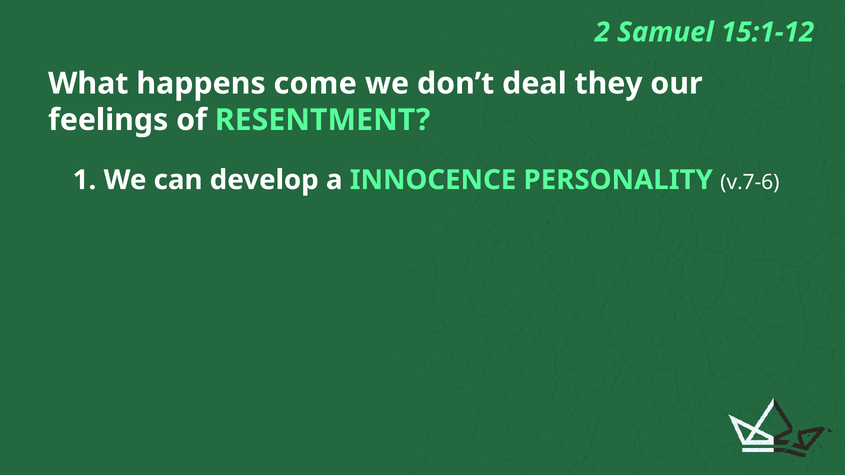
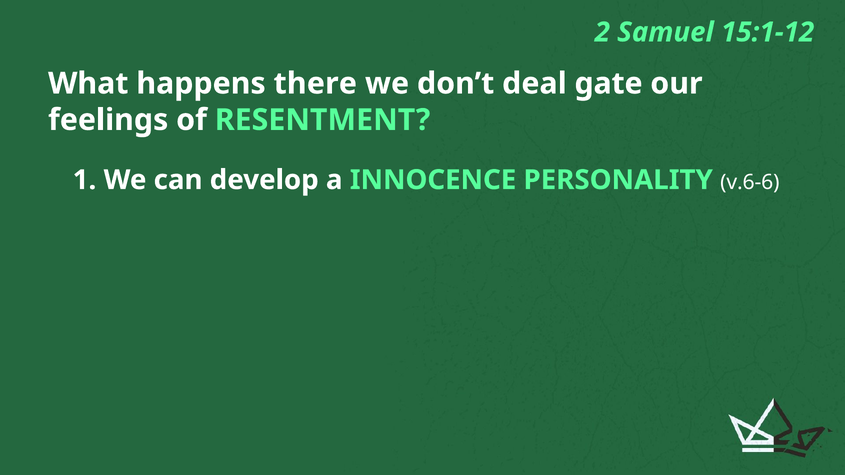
come: come -> there
they: they -> gate
v.7-6: v.7-6 -> v.6-6
